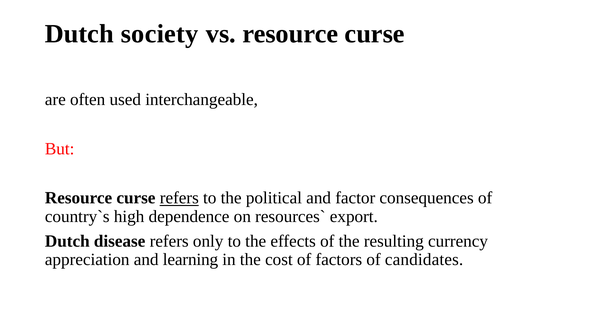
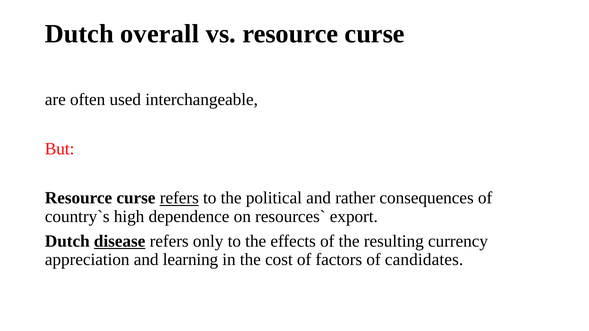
society: society -> overall
factor: factor -> rather
disease underline: none -> present
